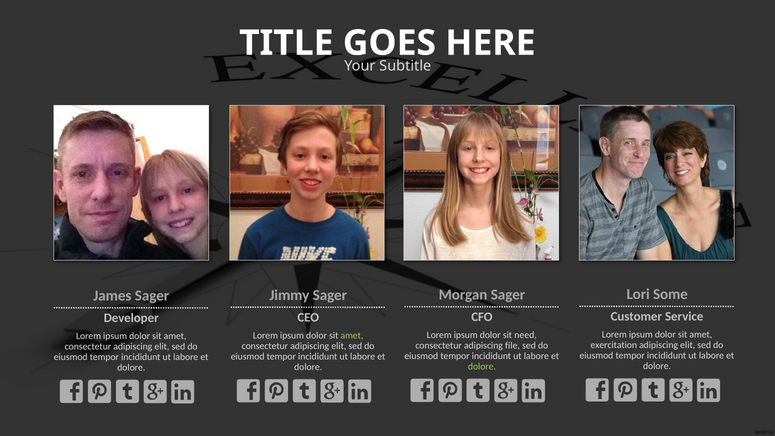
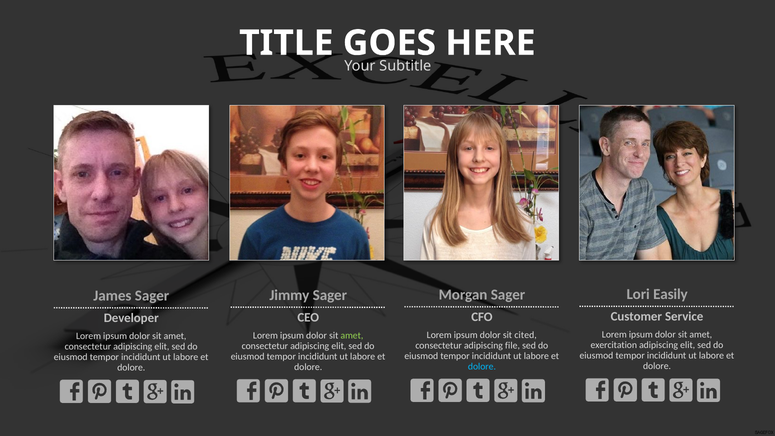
Some: Some -> Easily
need: need -> cited
dolore at (482, 367) colour: light green -> light blue
